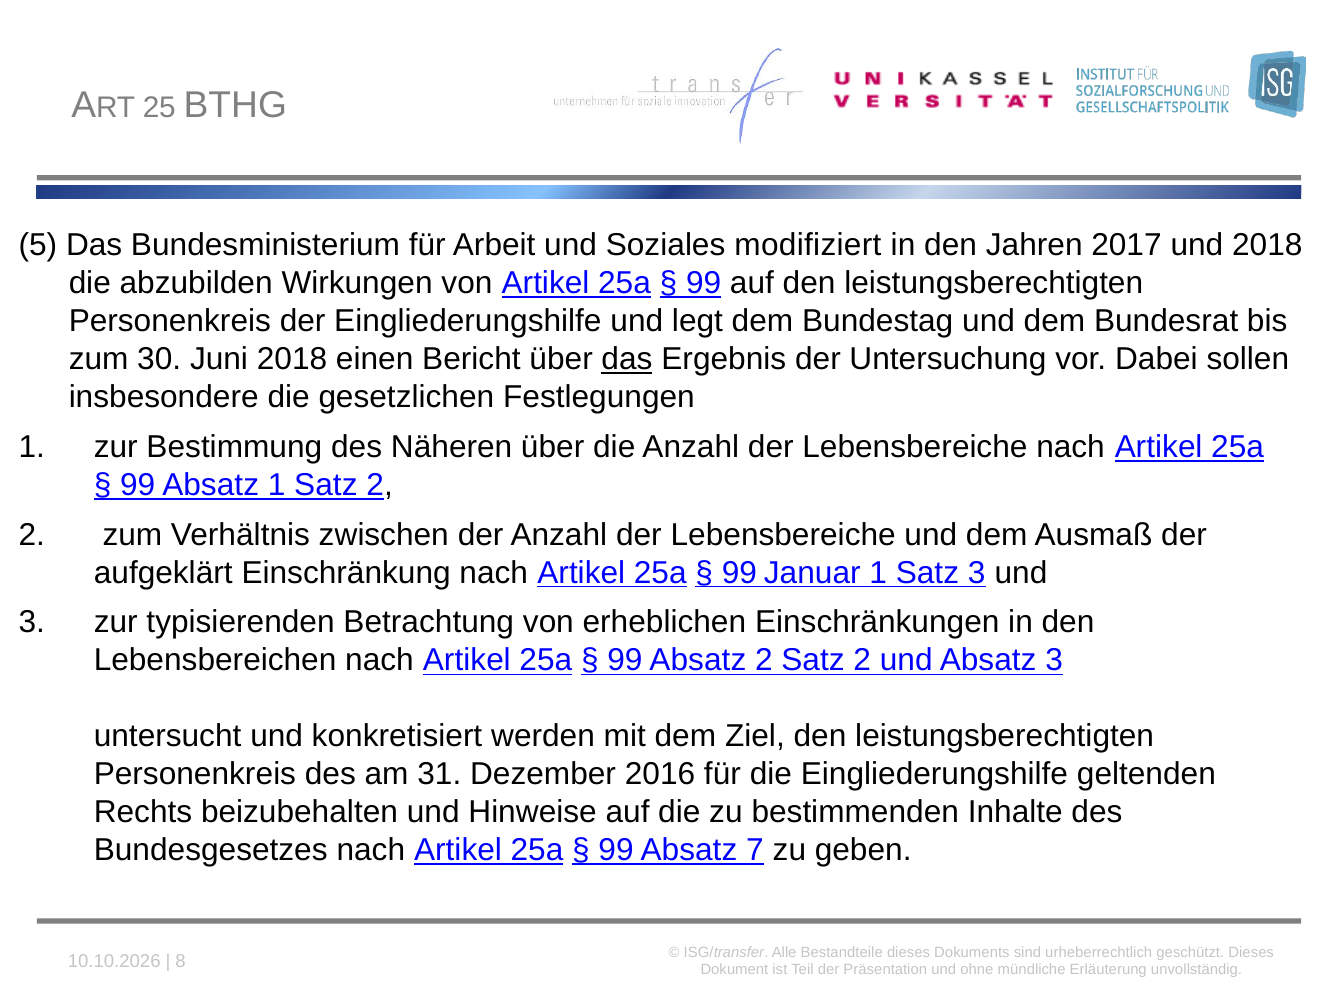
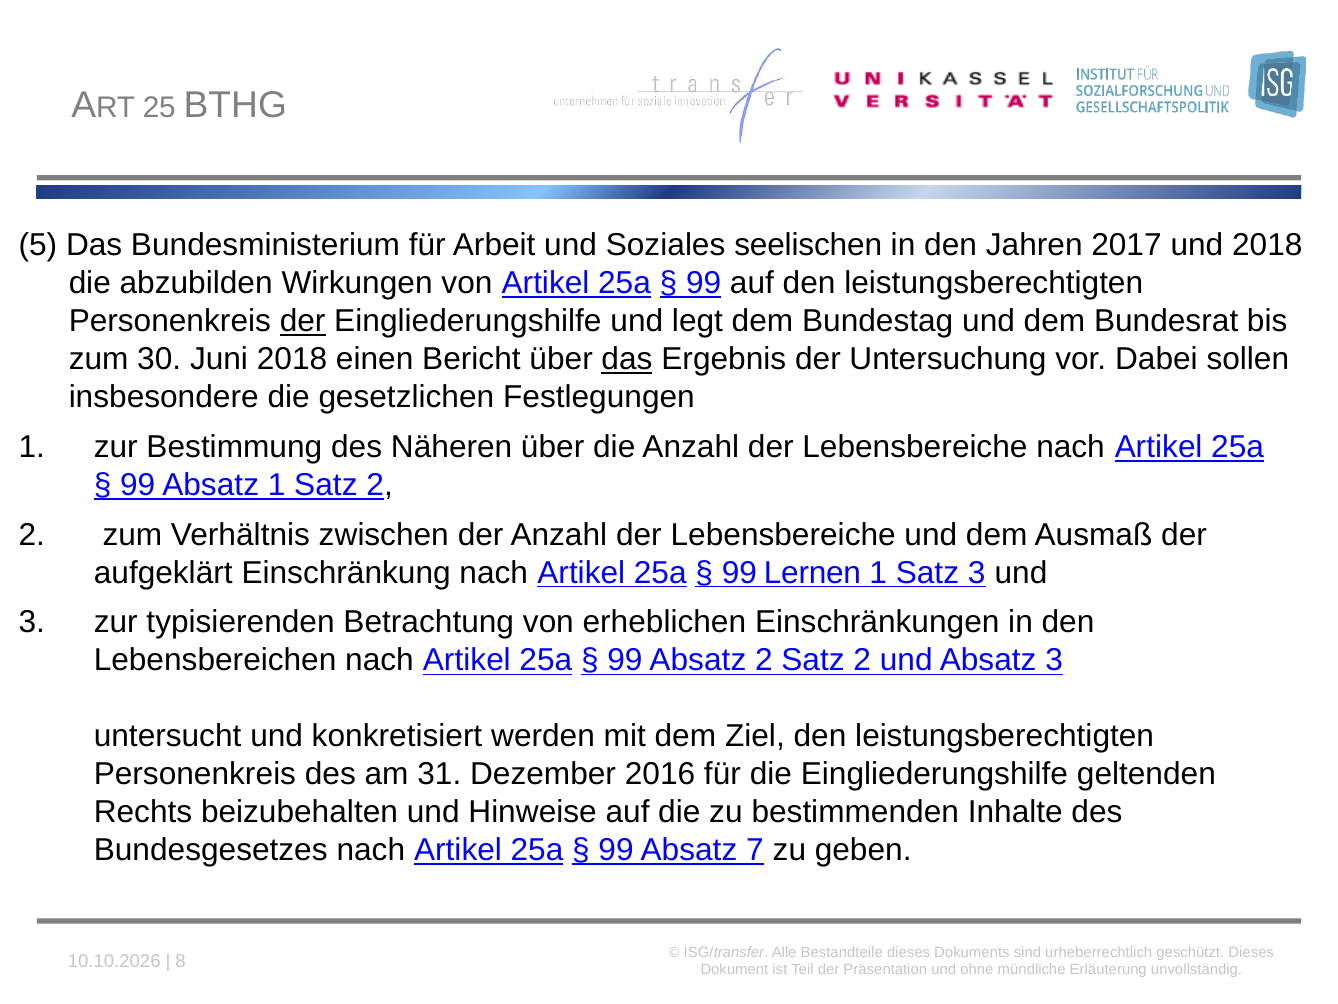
modifiziert: modifiziert -> seelischen
der at (303, 321) underline: none -> present
Januar: Januar -> Lernen
